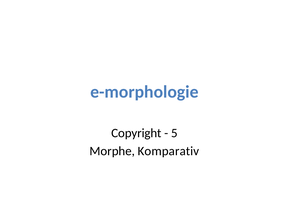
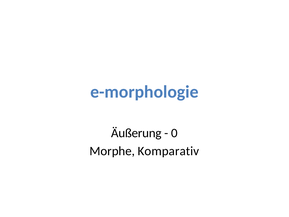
Copyright: Copyright -> Äußerung
5: 5 -> 0
